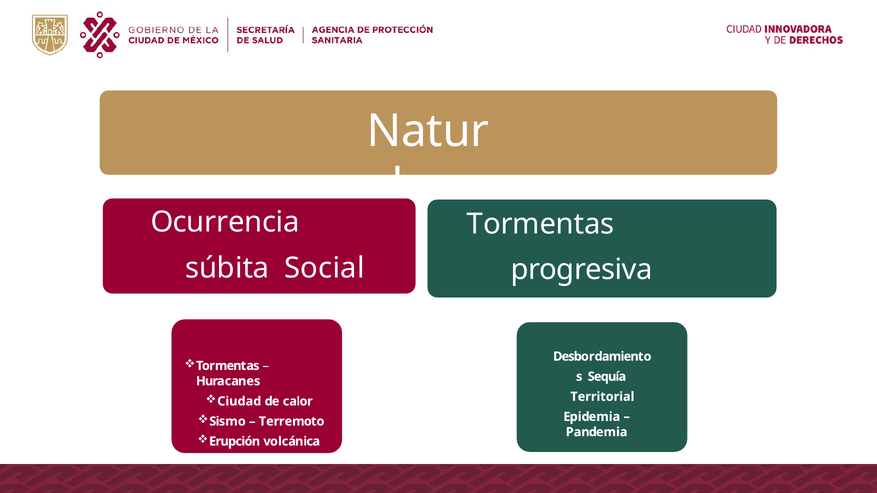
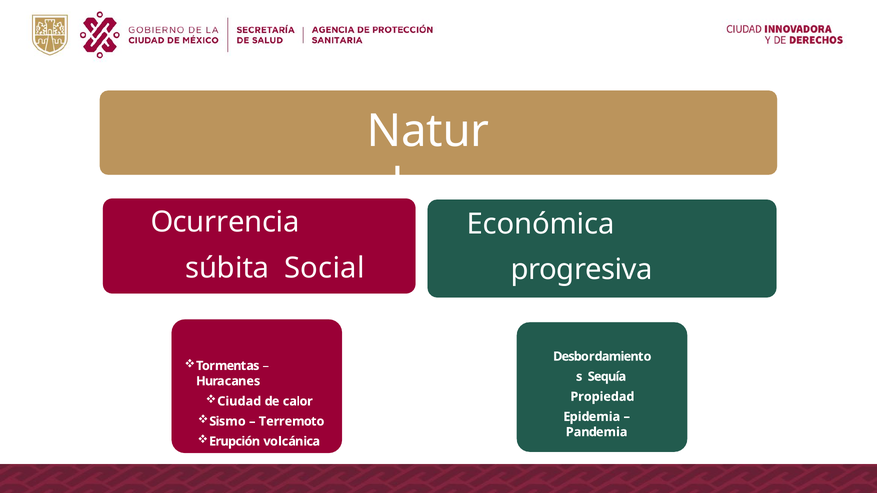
Tormentas at (541, 224): Tormentas -> Económica
Territorial: Territorial -> Propiedad
